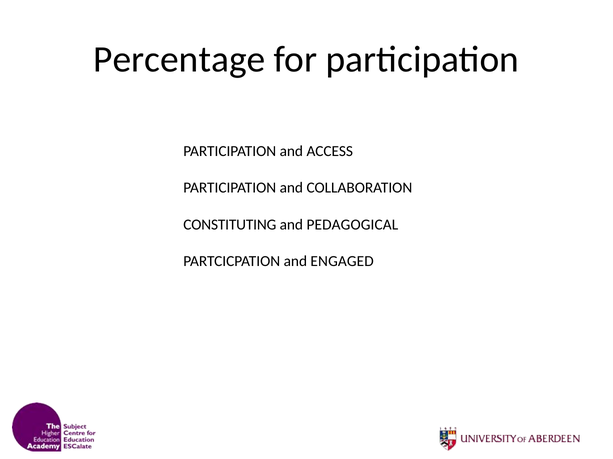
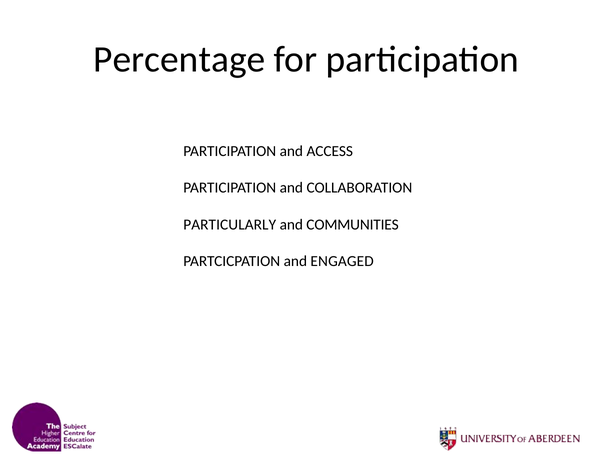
CONSTITUTING: CONSTITUTING -> PARTICULARLY
PEDAGOGICAL: PEDAGOGICAL -> COMMUNITIES
